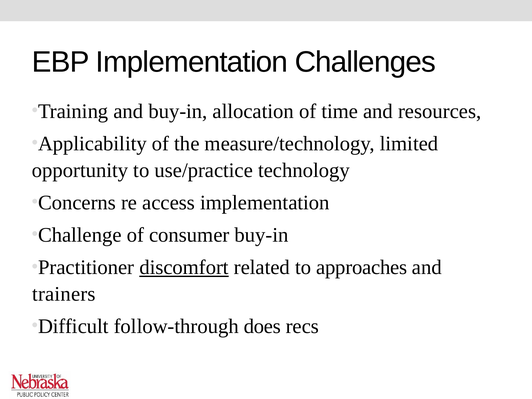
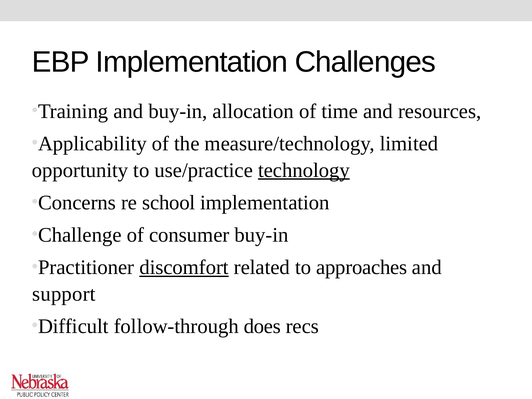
technology underline: none -> present
access: access -> school
trainers: trainers -> support
